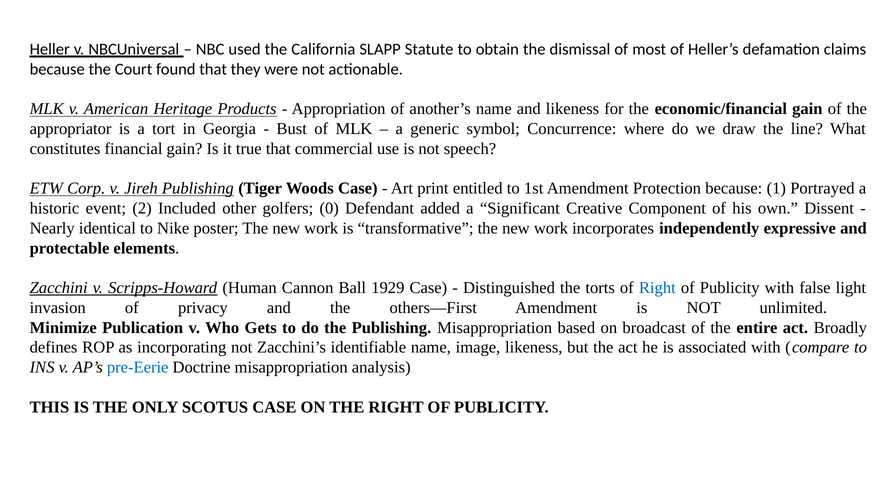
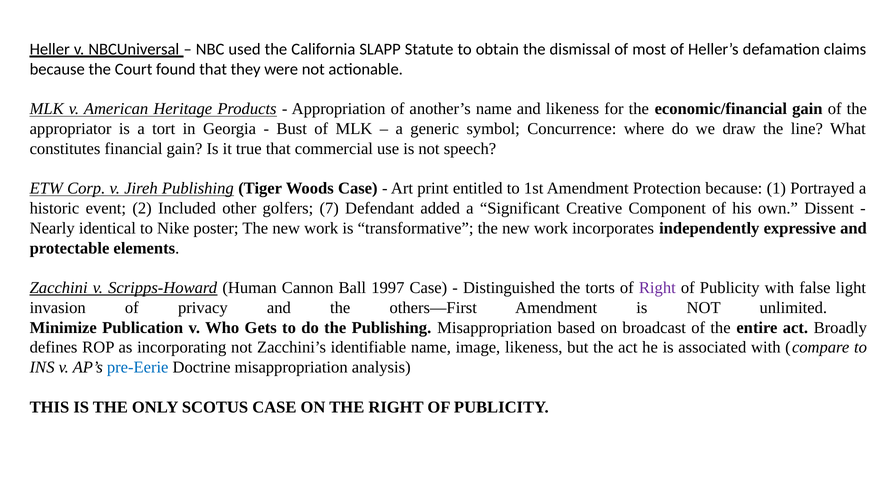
0: 0 -> 7
1929: 1929 -> 1997
Right at (657, 288) colour: blue -> purple
